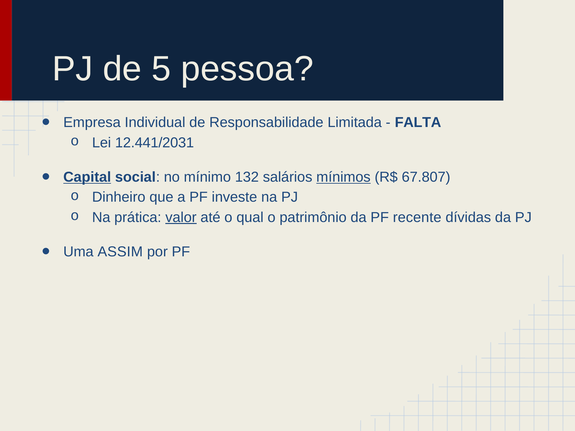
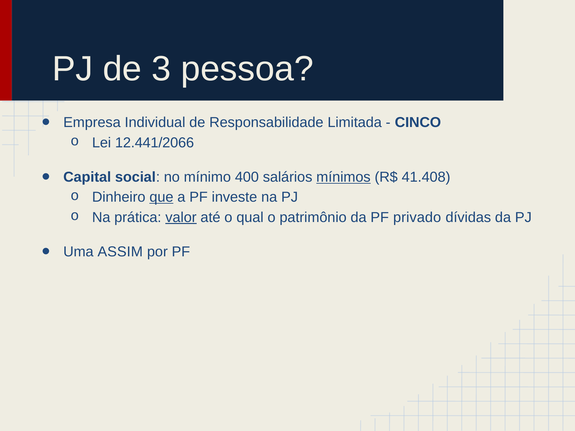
5: 5 -> 3
FALTA: FALTA -> CINCO
12.441/2031: 12.441/2031 -> 12.441/2066
Capital underline: present -> none
132: 132 -> 400
67.807: 67.807 -> 41.408
que underline: none -> present
recente: recente -> privado
